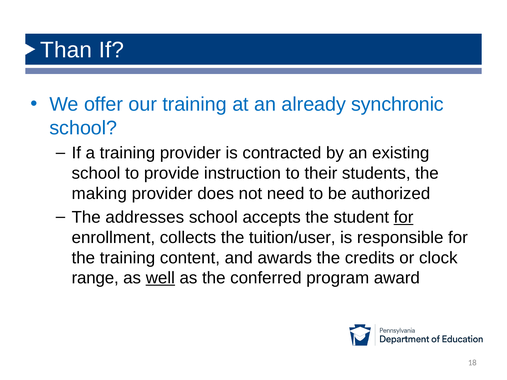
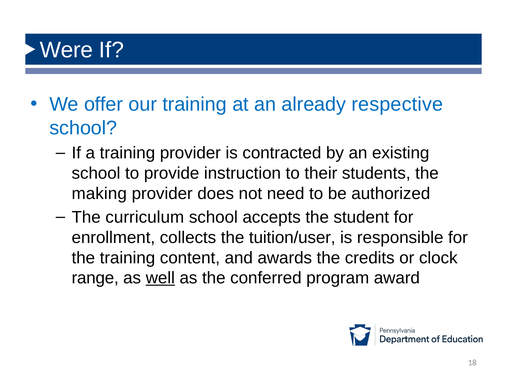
Than: Than -> Were
synchronic: synchronic -> respective
addresses: addresses -> curriculum
for at (404, 217) underline: present -> none
